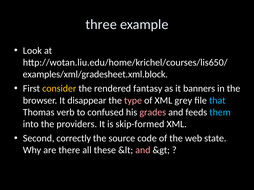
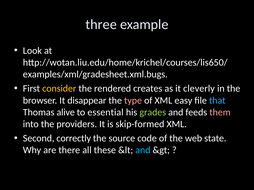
examples/xml/gradesheet.xml.block: examples/xml/gradesheet.xml.block -> examples/xml/gradesheet.xml.bugs
fantasy: fantasy -> creates
banners: banners -> cleverly
grey: grey -> easy
verb: verb -> alive
confused: confused -> essential
grades colour: pink -> light green
them colour: light blue -> pink
and at (143, 151) colour: pink -> light blue
